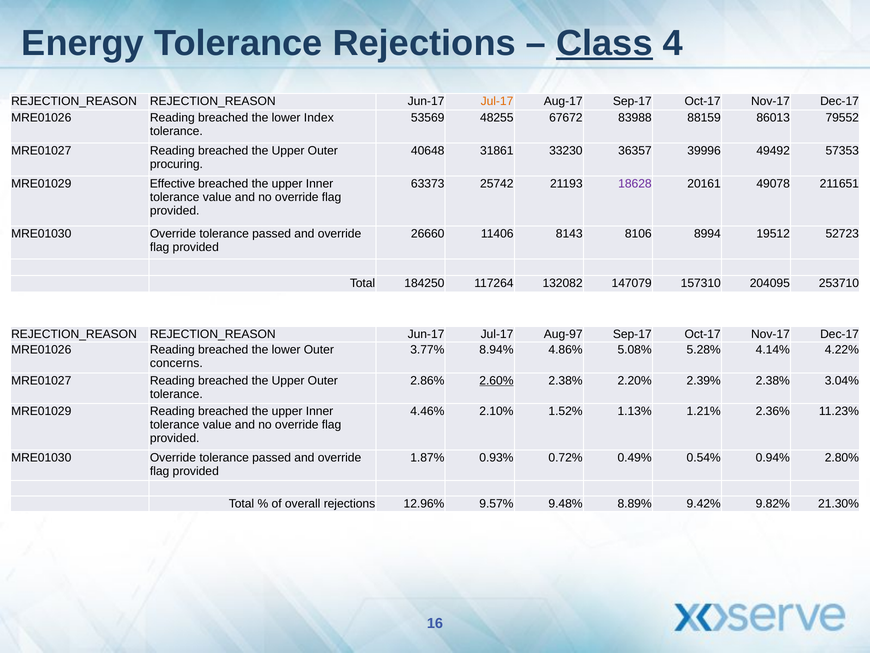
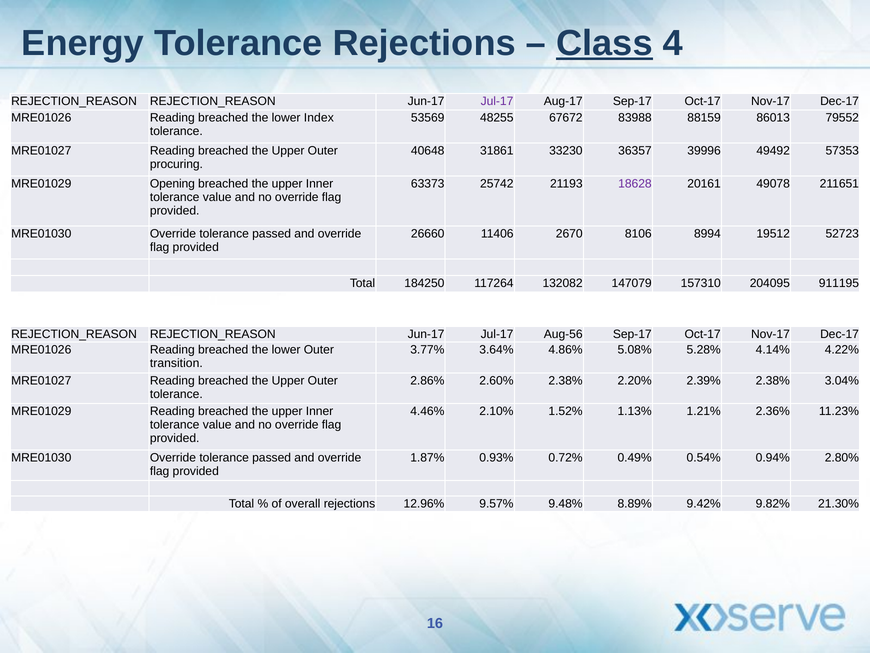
Jul-17 at (497, 101) colour: orange -> purple
Effective: Effective -> Opening
8143: 8143 -> 2670
253710: 253710 -> 911195
Aug-97: Aug-97 -> Aug-56
8.94%: 8.94% -> 3.64%
concerns: concerns -> transition
2.60% underline: present -> none
